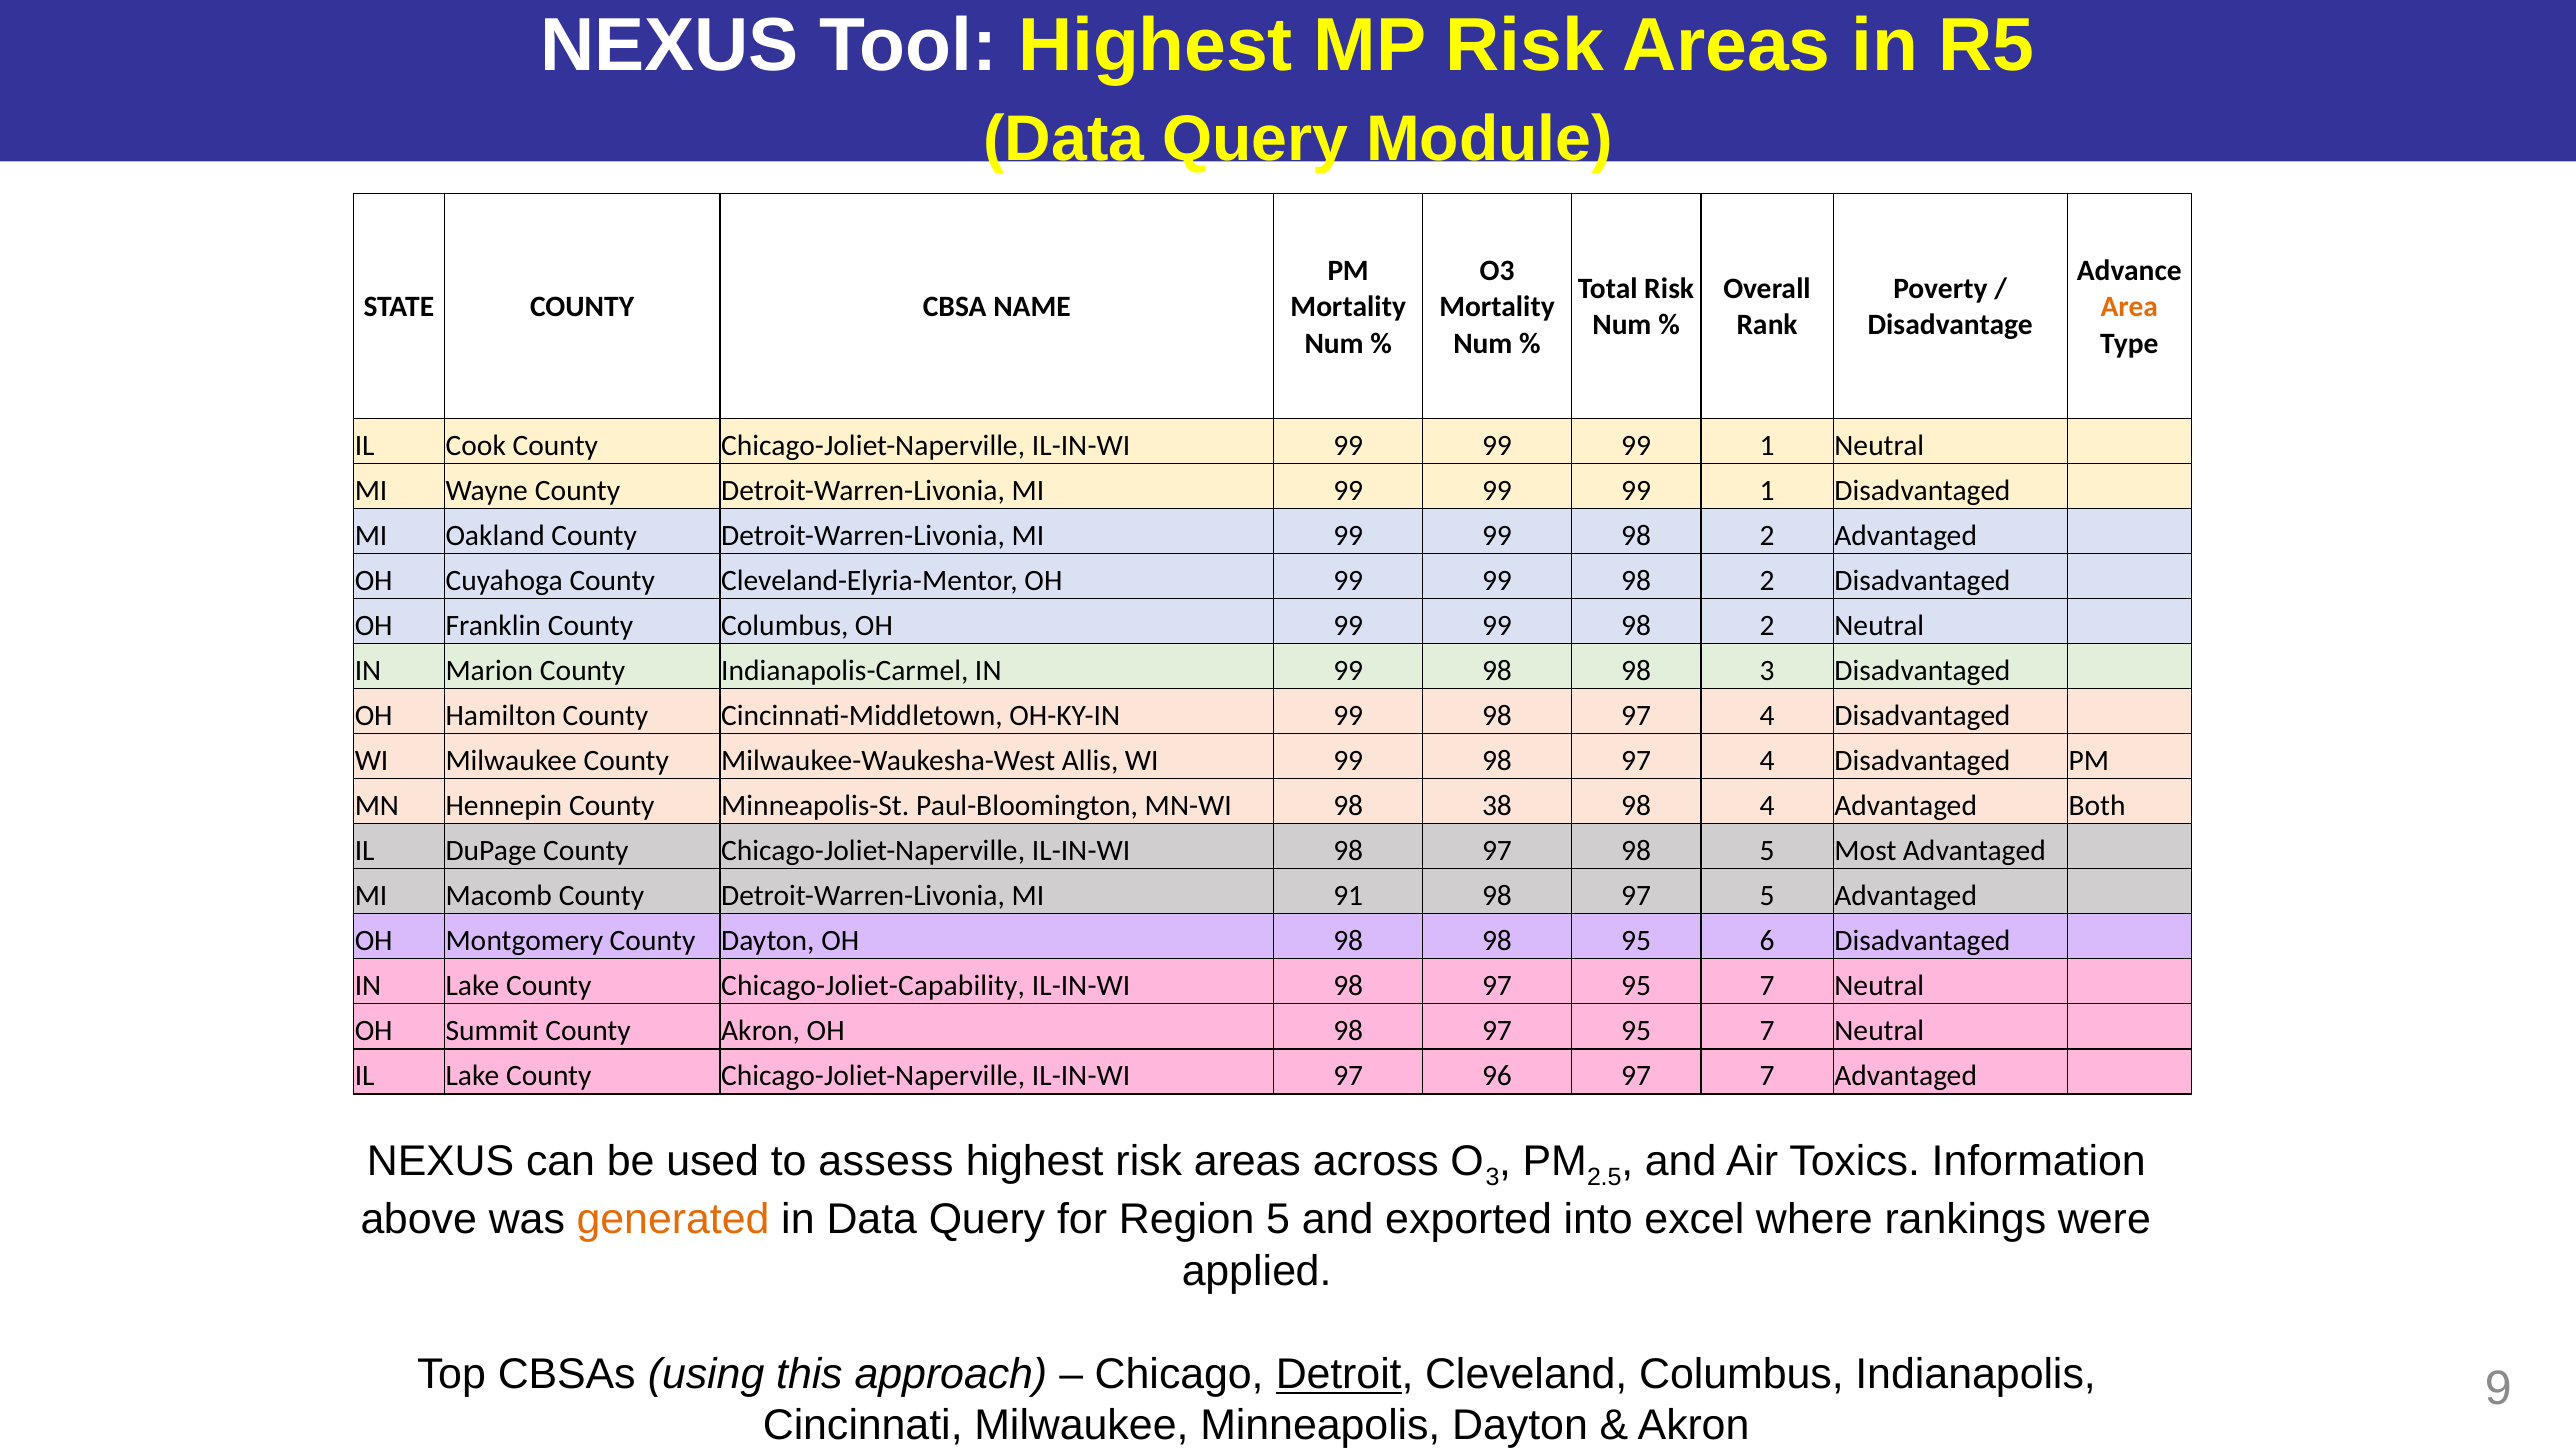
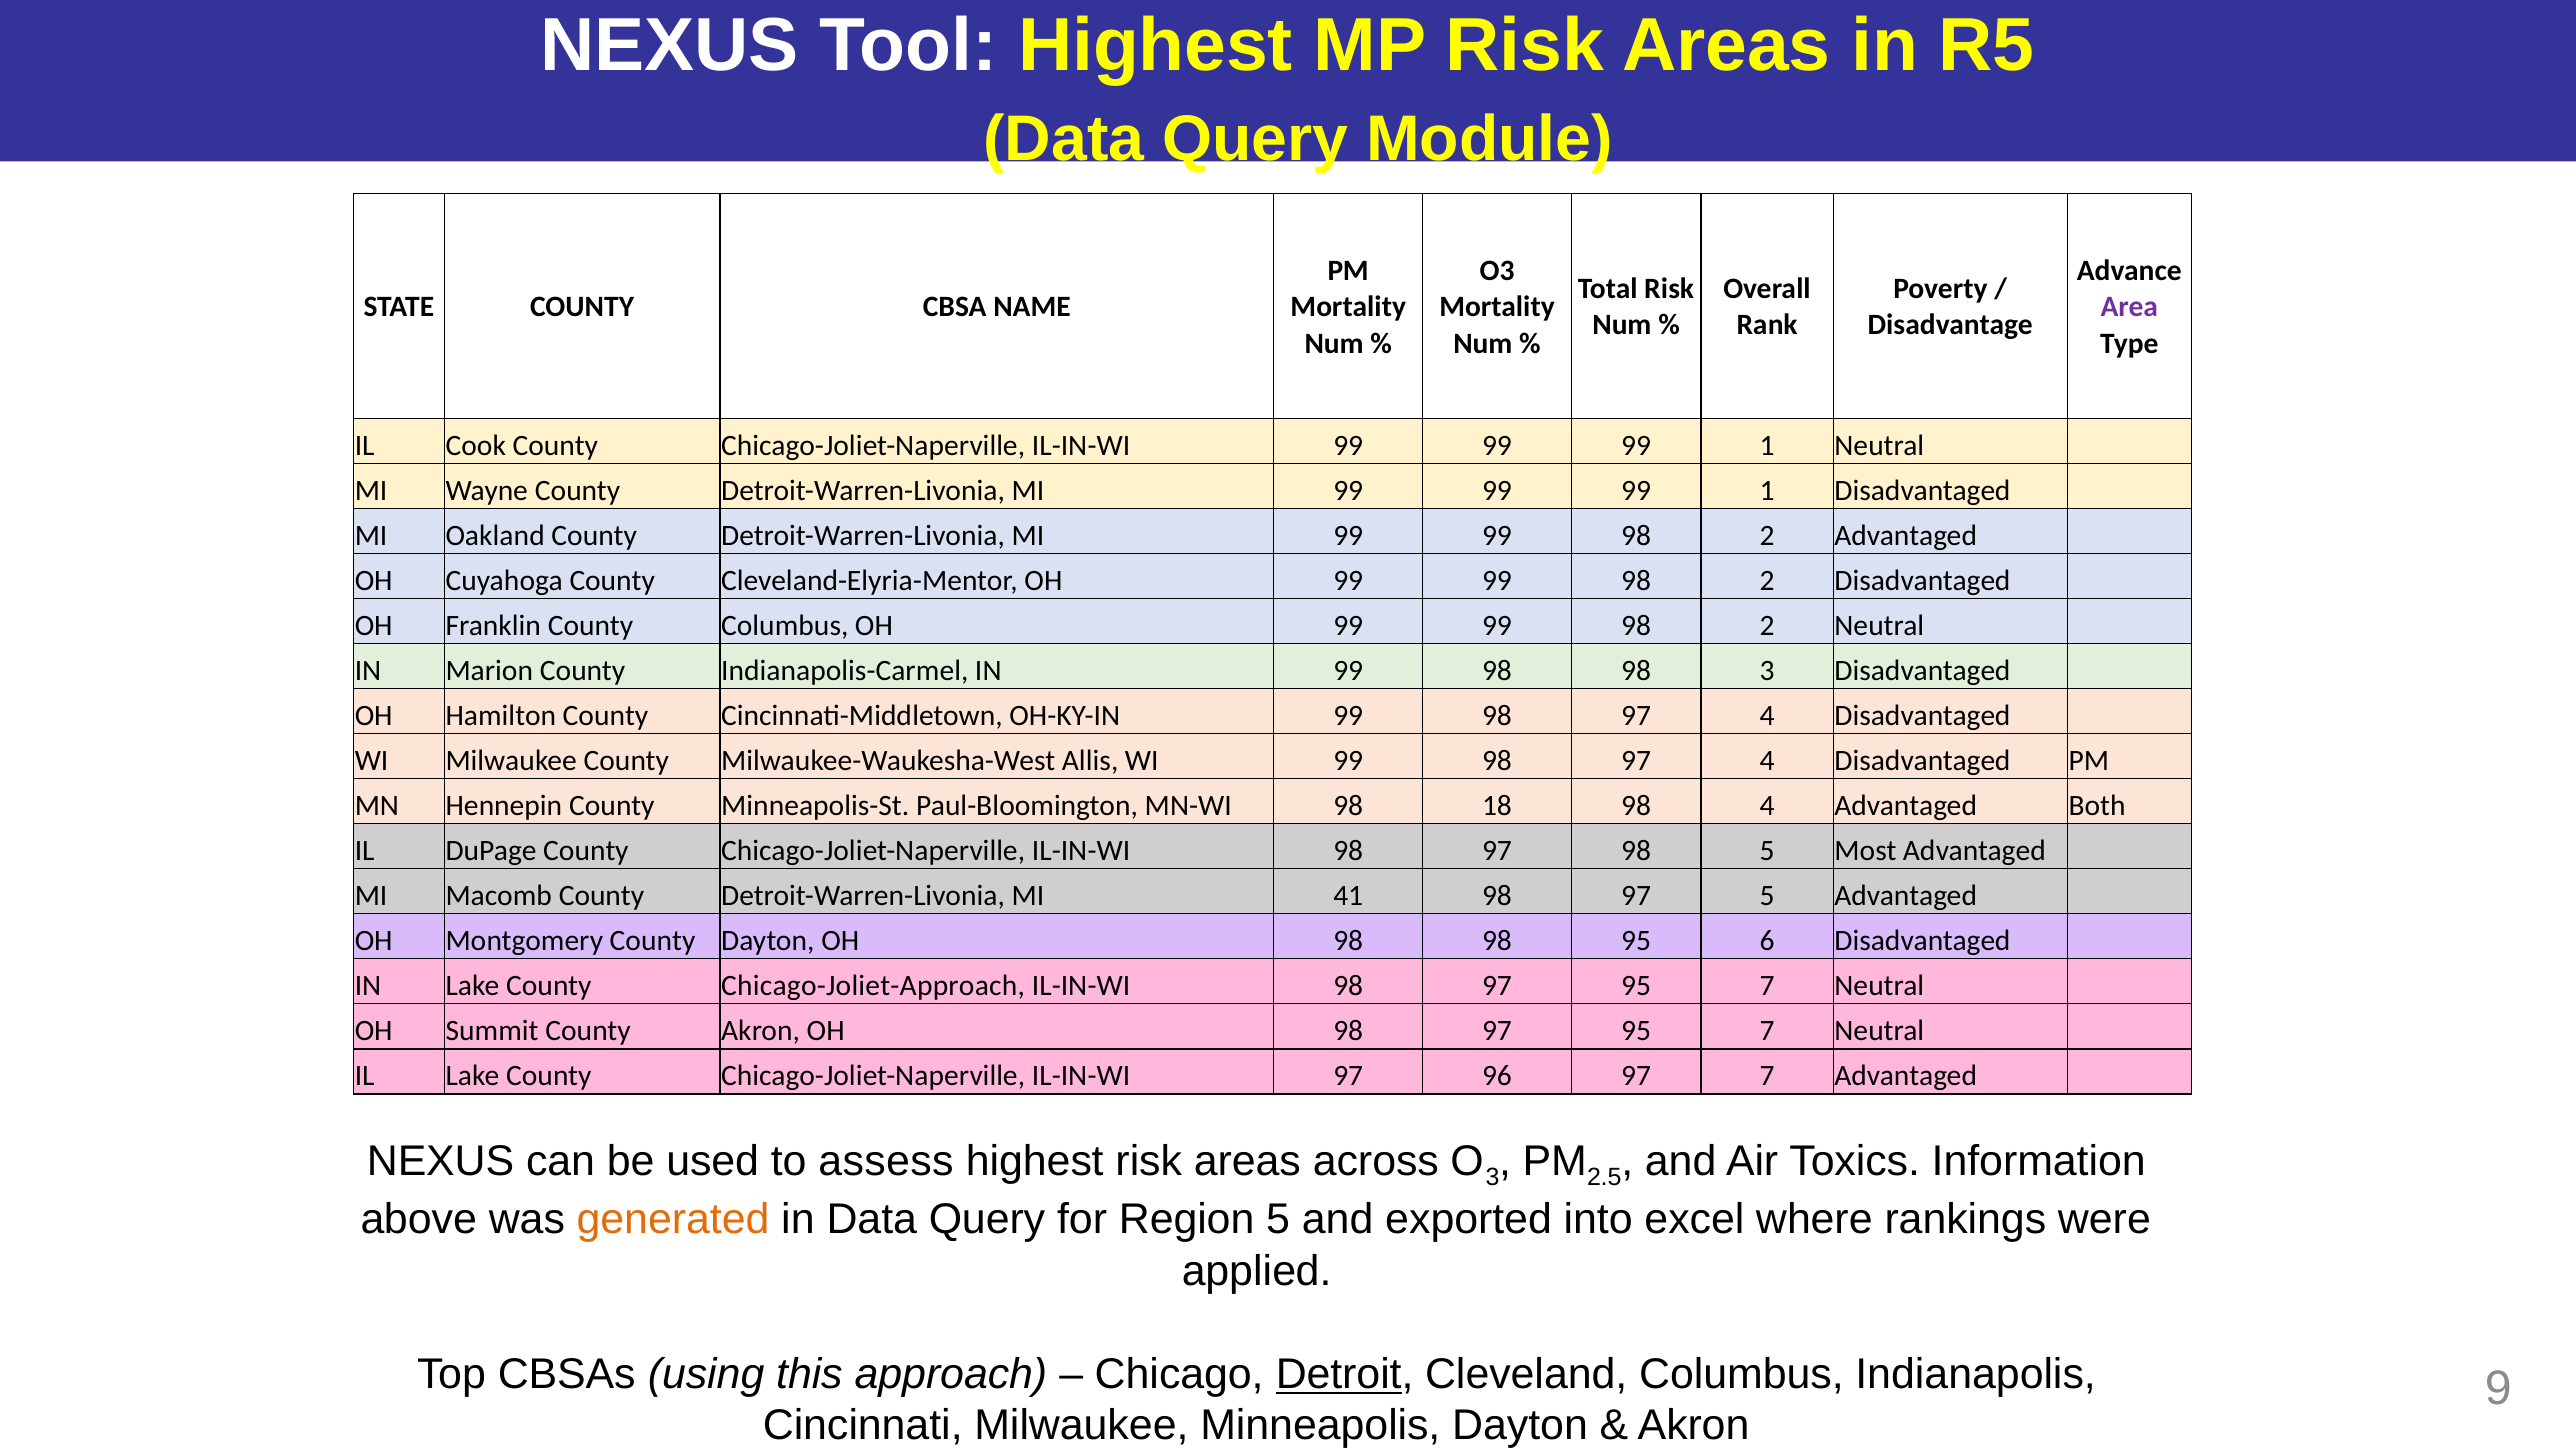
Area colour: orange -> purple
38: 38 -> 18
91: 91 -> 41
Chicago-Joliet-Capability: Chicago-Joliet-Capability -> Chicago-Joliet-Approach
